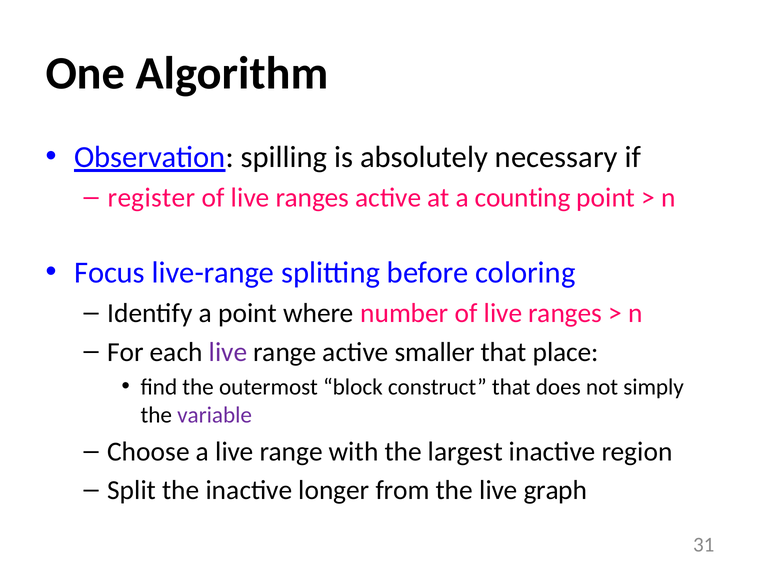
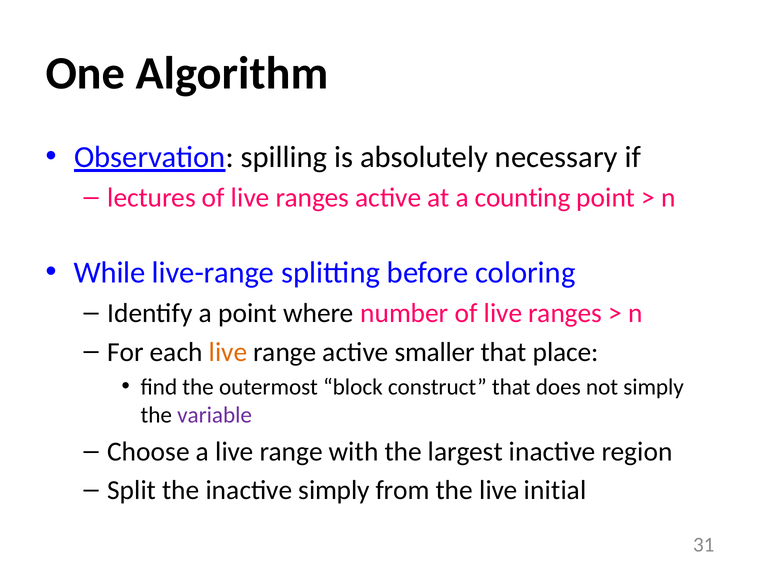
register: register -> lectures
Focus: Focus -> While
live at (228, 352) colour: purple -> orange
inactive longer: longer -> simply
graph: graph -> initial
